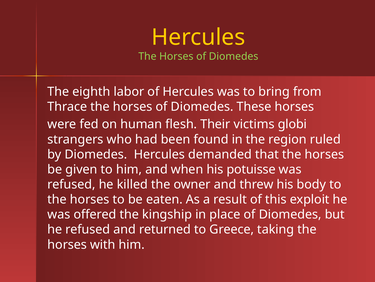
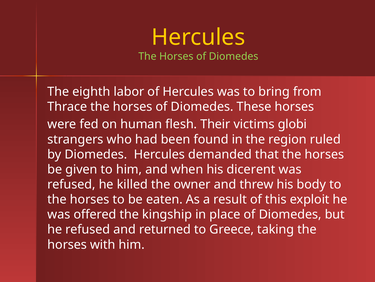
potuisse: potuisse -> dicerent
